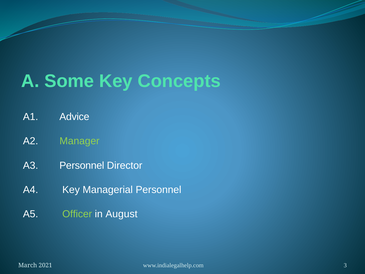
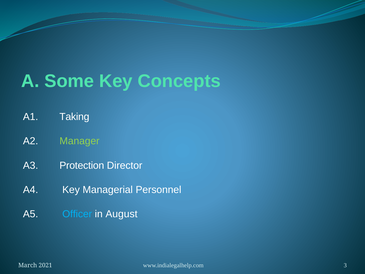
Advice: Advice -> Taking
A3 Personnel: Personnel -> Protection
Officer colour: light green -> light blue
